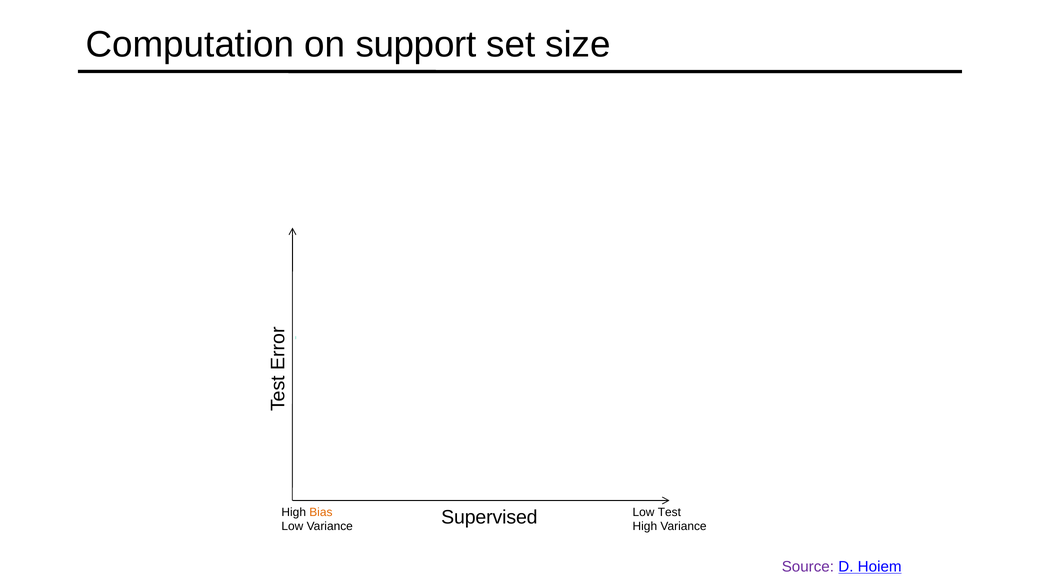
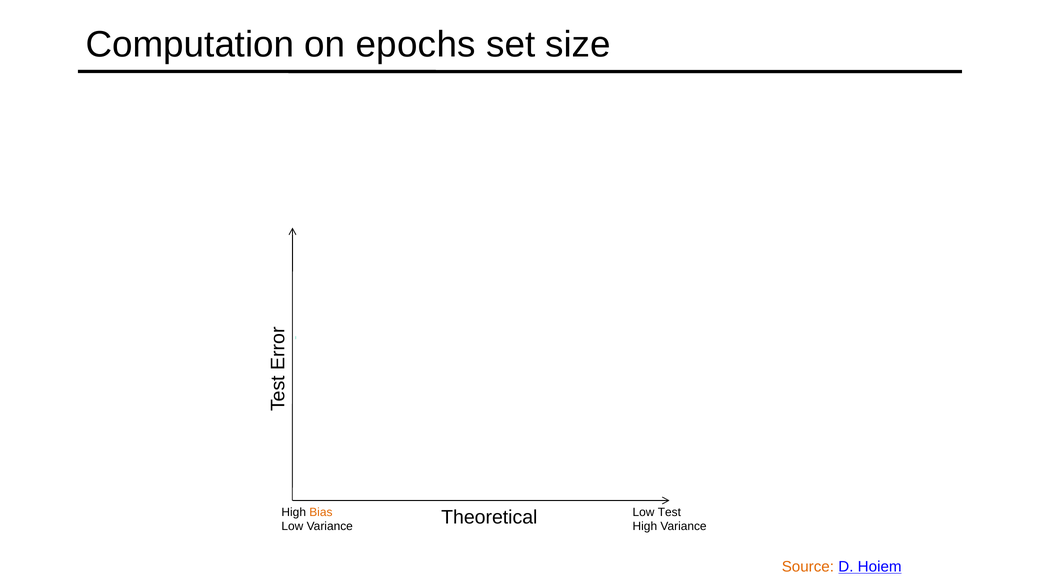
support: support -> epochs
Supervised: Supervised -> Theoretical
Source colour: purple -> orange
